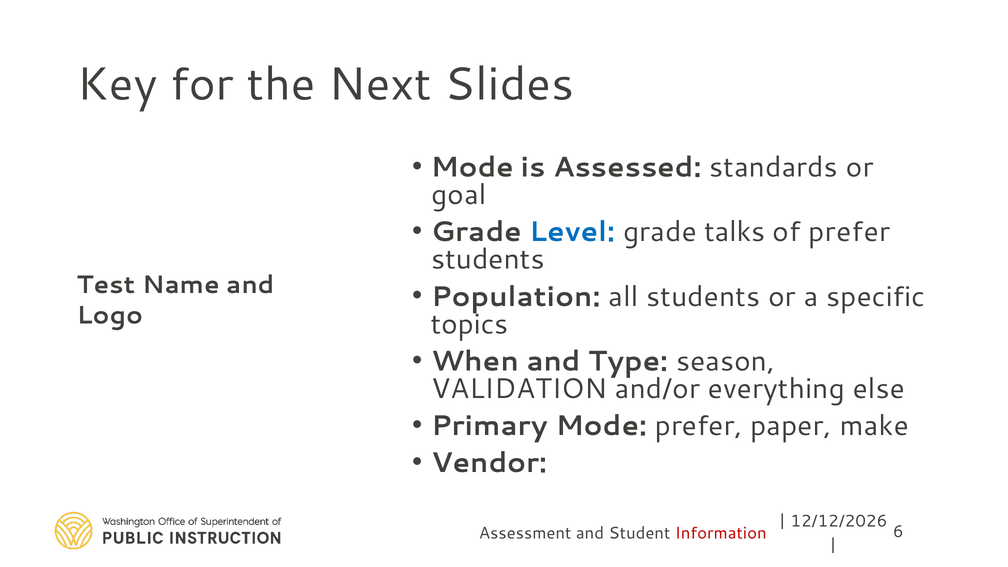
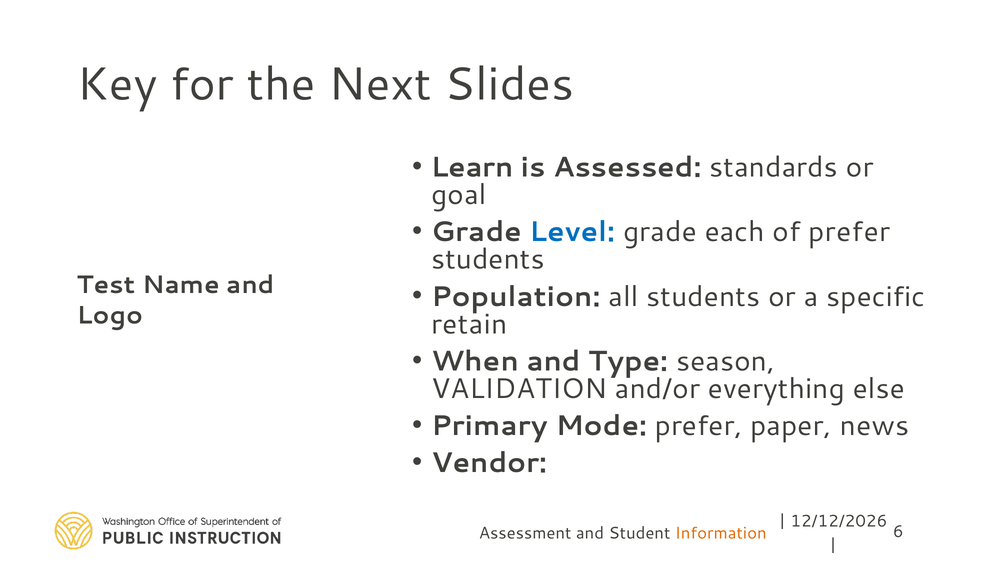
Mode at (472, 167): Mode -> Learn
talks: talks -> each
topics: topics -> retain
make: make -> news
Information colour: red -> orange
